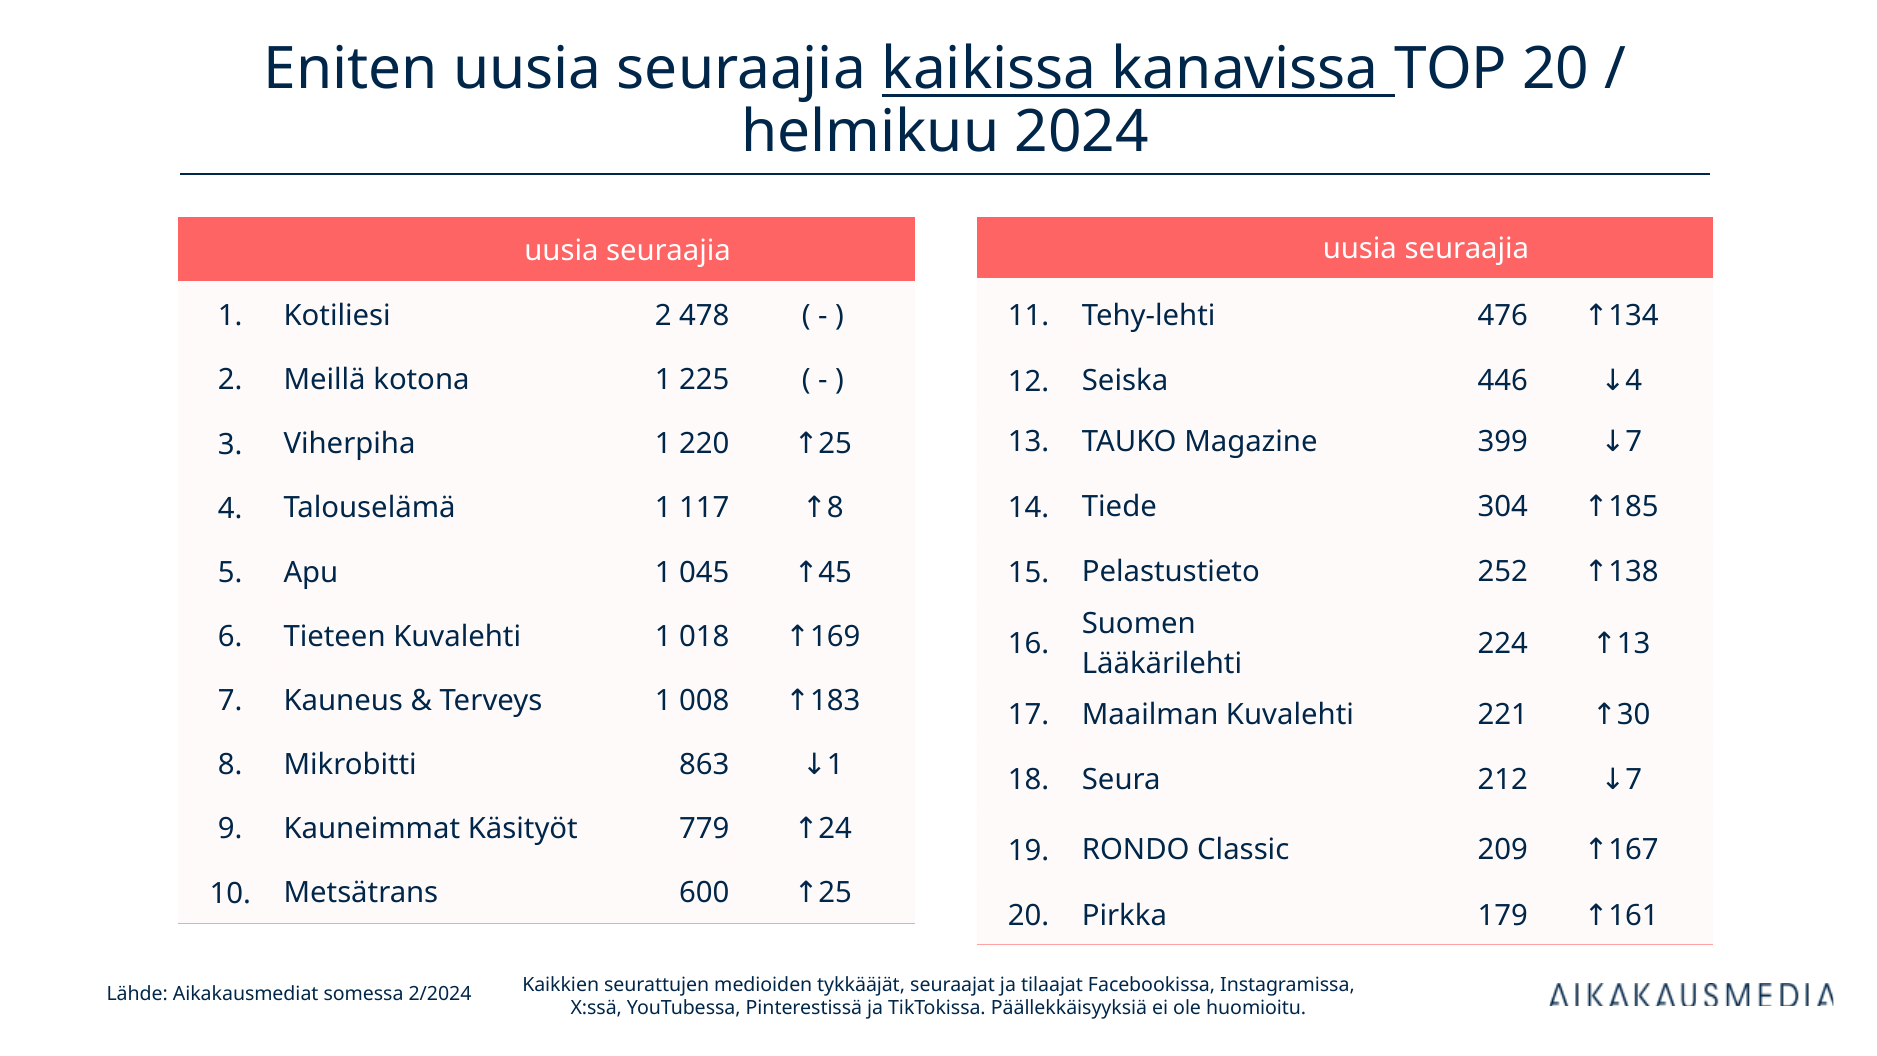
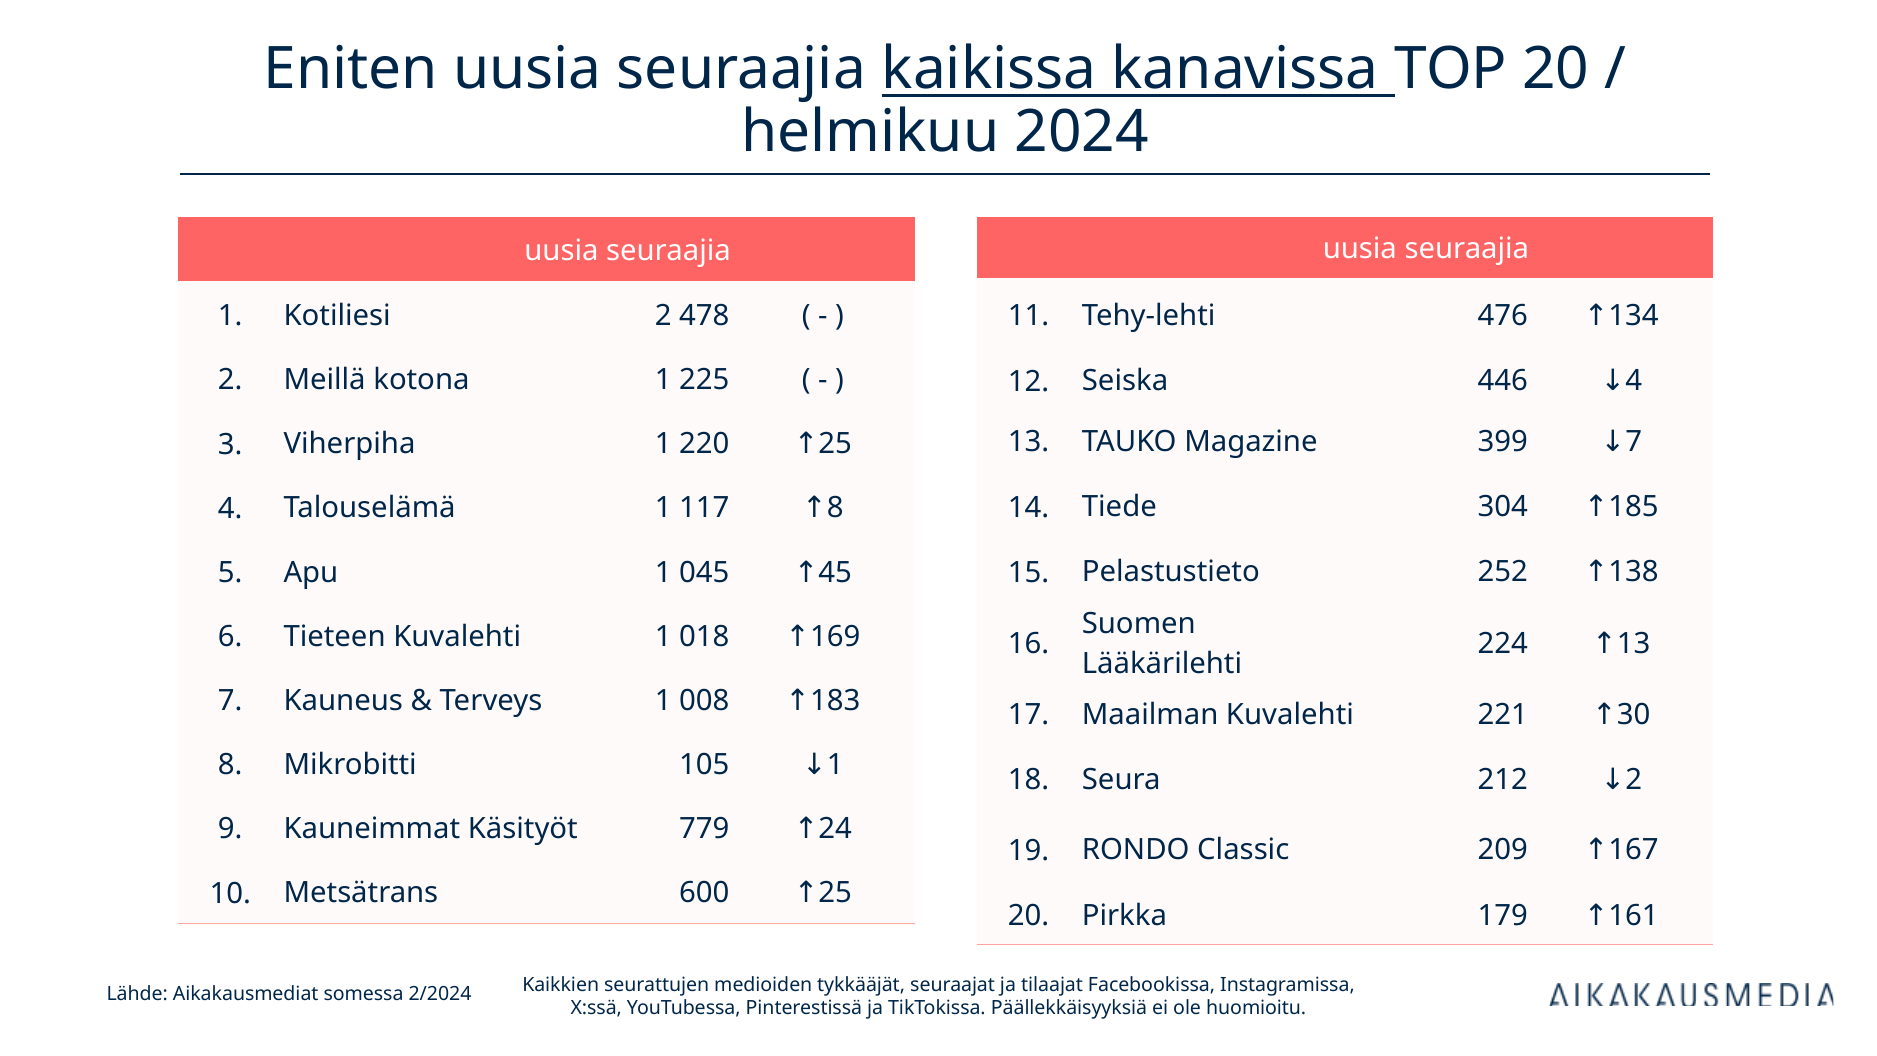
863: 863 -> 105
7 at (1634, 780): 7 -> 2
